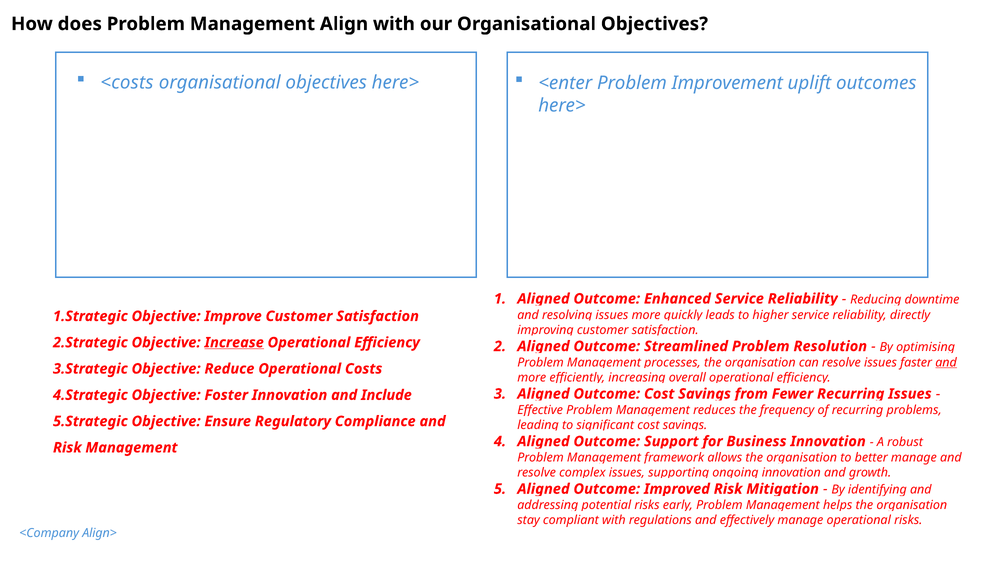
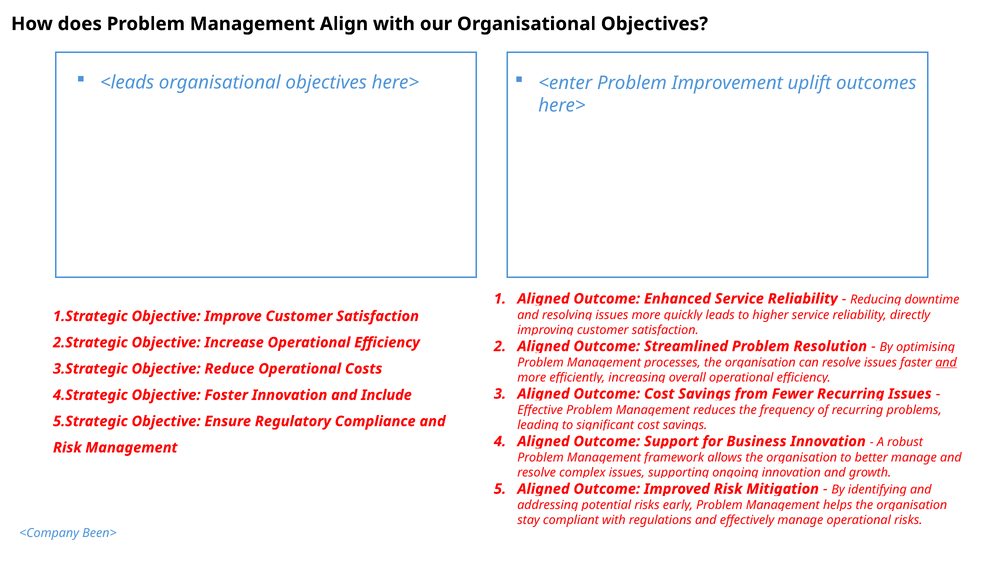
<costs: <costs -> <leads
Increase underline: present -> none
Align>: Align> -> Been>
